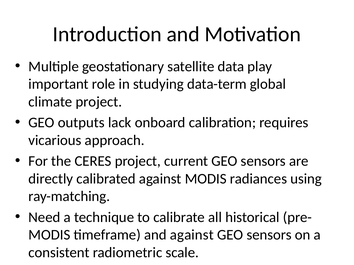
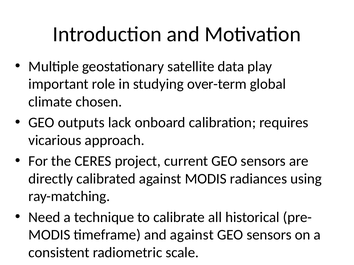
data-term: data-term -> over-term
climate project: project -> chosen
